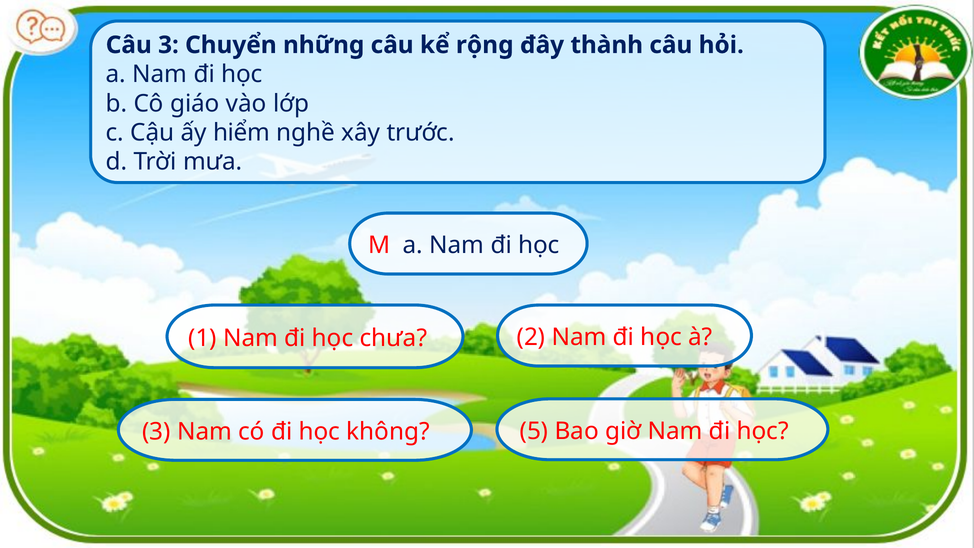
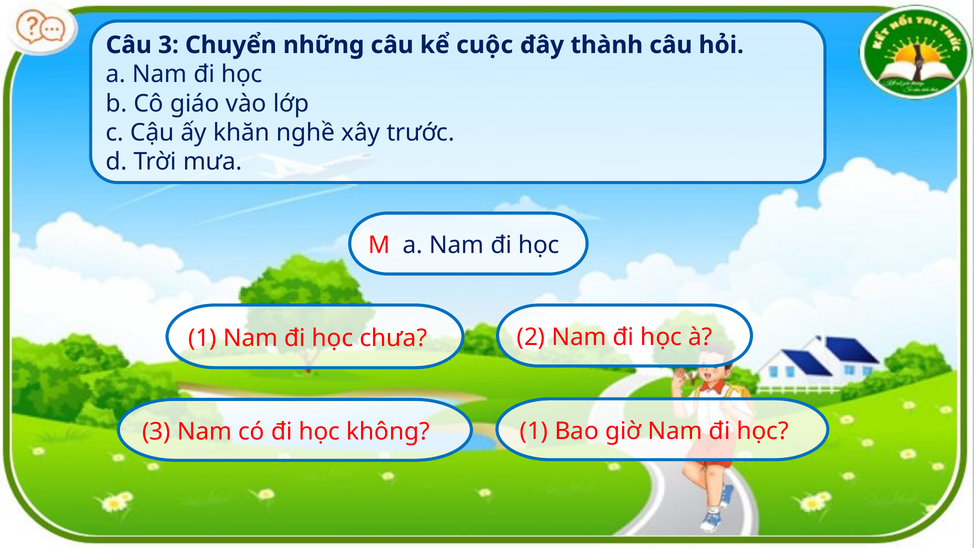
rộng: rộng -> cuộc
hiểm: hiểm -> khăn
không 5: 5 -> 1
